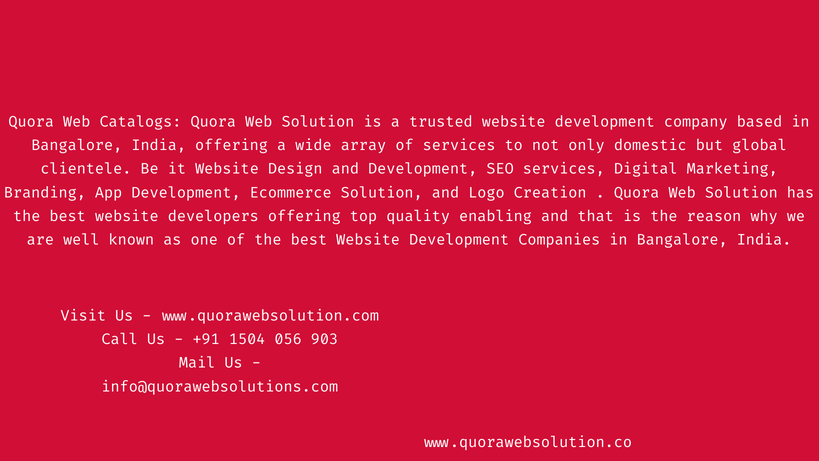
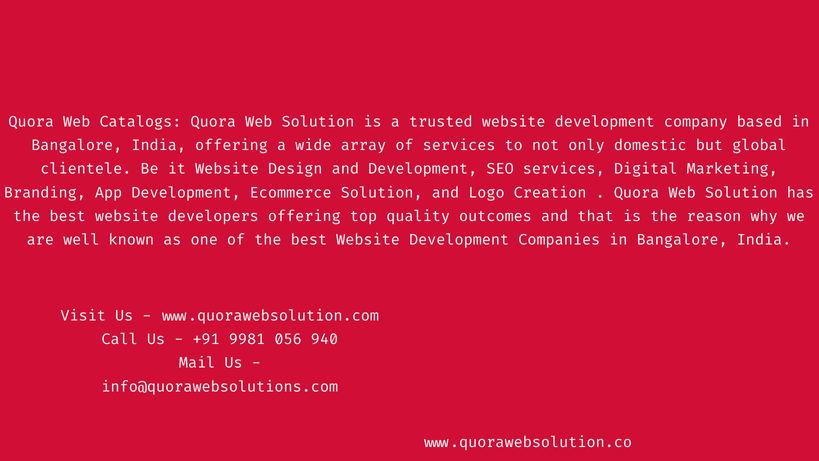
enabling: enabling -> outcomes
1504: 1504 -> 9981
903: 903 -> 940
